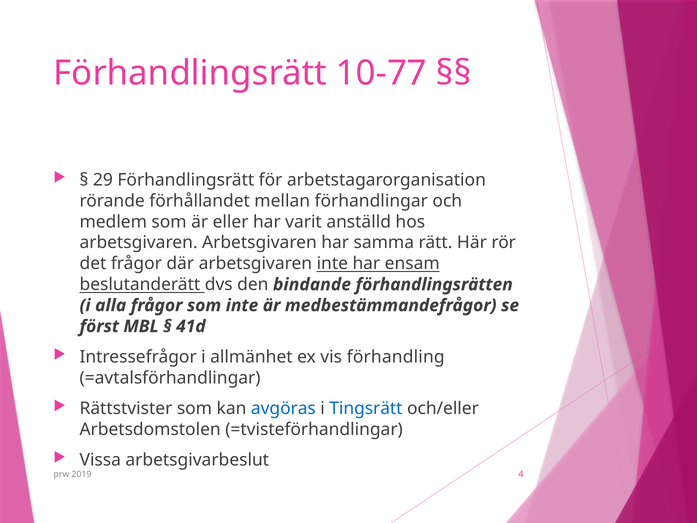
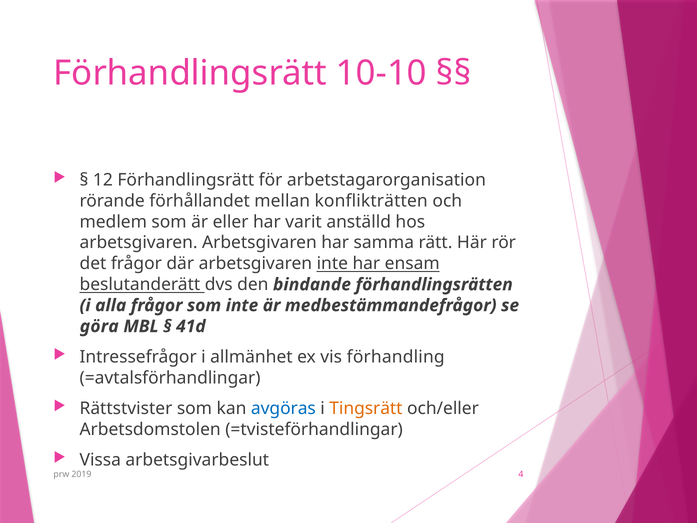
10-77: 10-77 -> 10-10
29: 29 -> 12
förhandlingar: förhandlingar -> konflikträtten
först: först -> göra
Tingsrätt colour: blue -> orange
